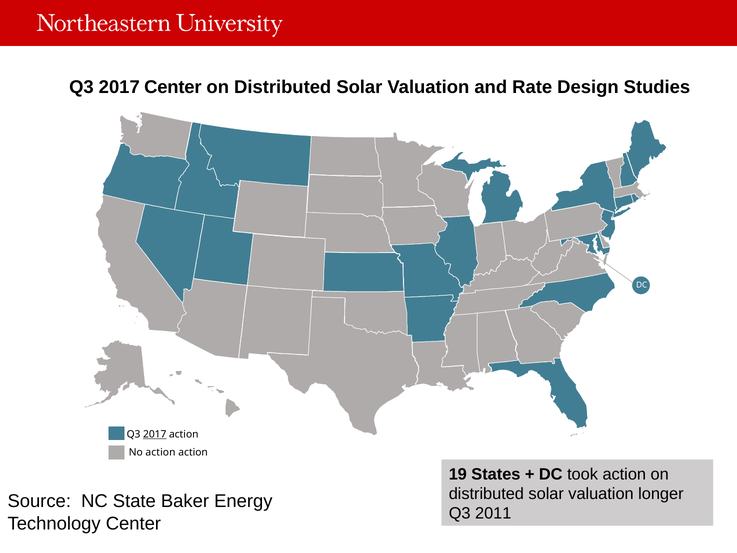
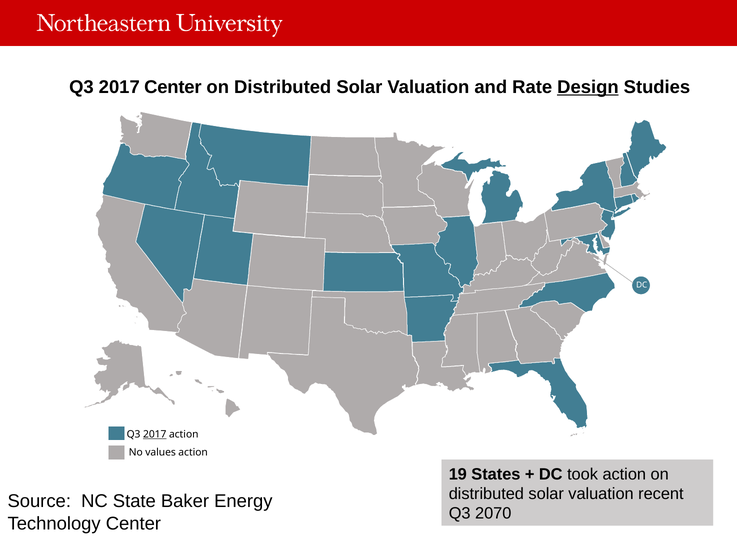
Design underline: none -> present
No action: action -> values
longer: longer -> recent
2011: 2011 -> 2070
